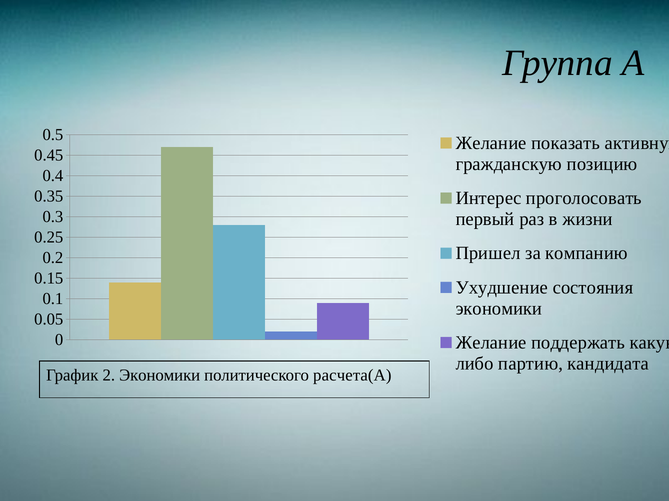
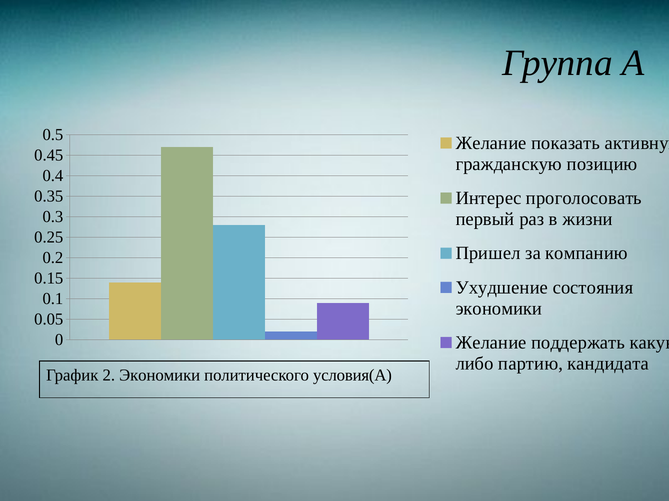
расчета(А: расчета(А -> условия(А
